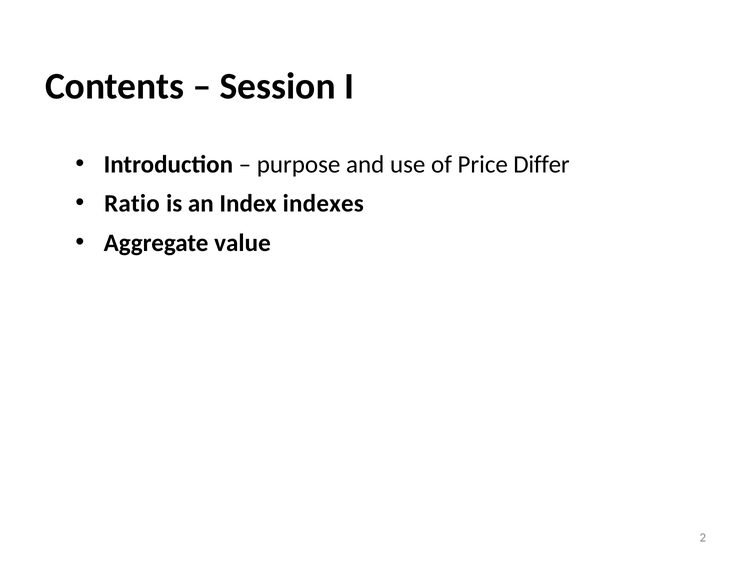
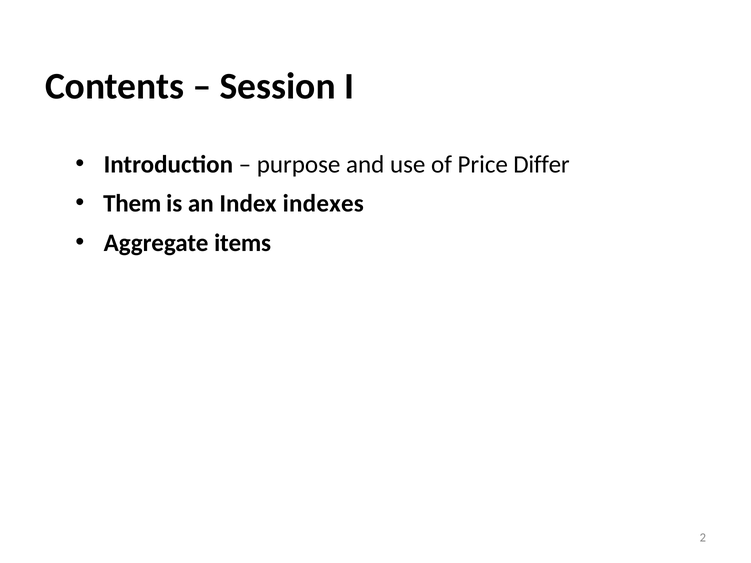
Ratio: Ratio -> Them
value: value -> items
